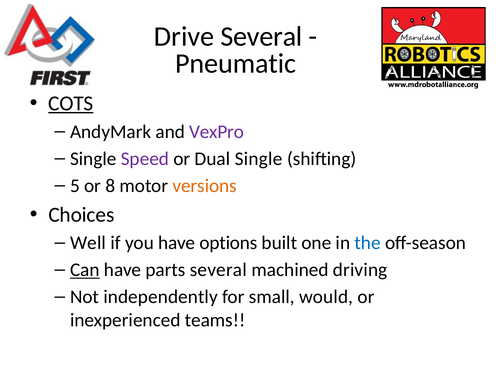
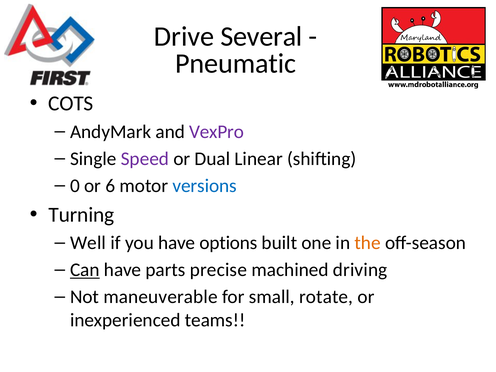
COTS underline: present -> none
Dual Single: Single -> Linear
5: 5 -> 0
8: 8 -> 6
versions colour: orange -> blue
Choices: Choices -> Turning
the colour: blue -> orange
parts several: several -> precise
independently: independently -> maneuverable
would: would -> rotate
